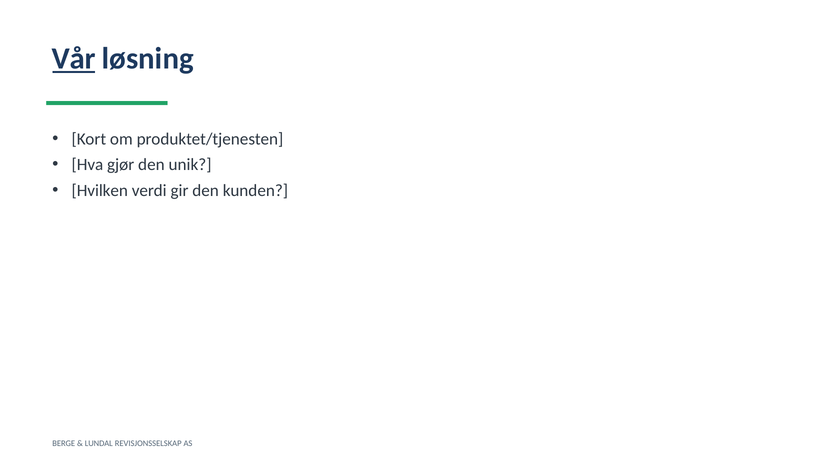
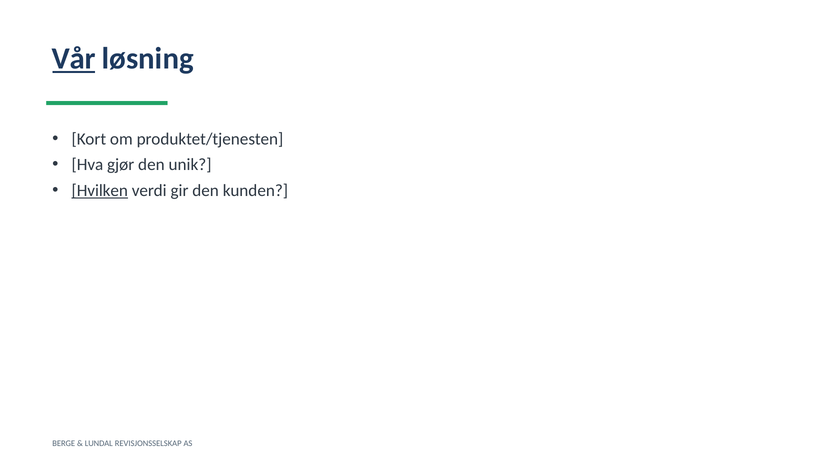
Hvilken underline: none -> present
